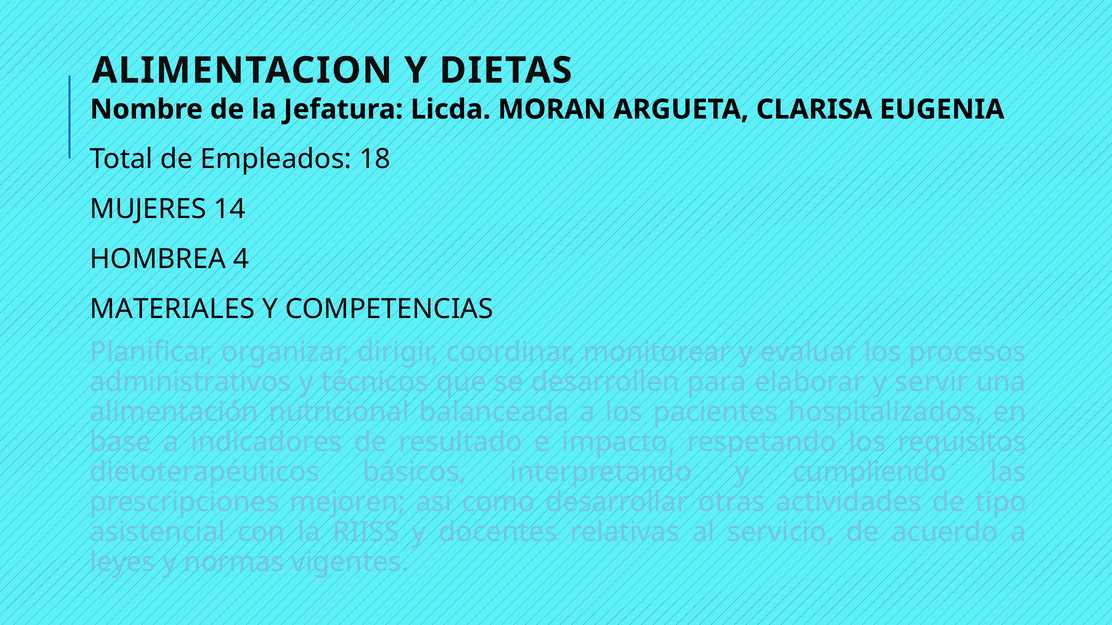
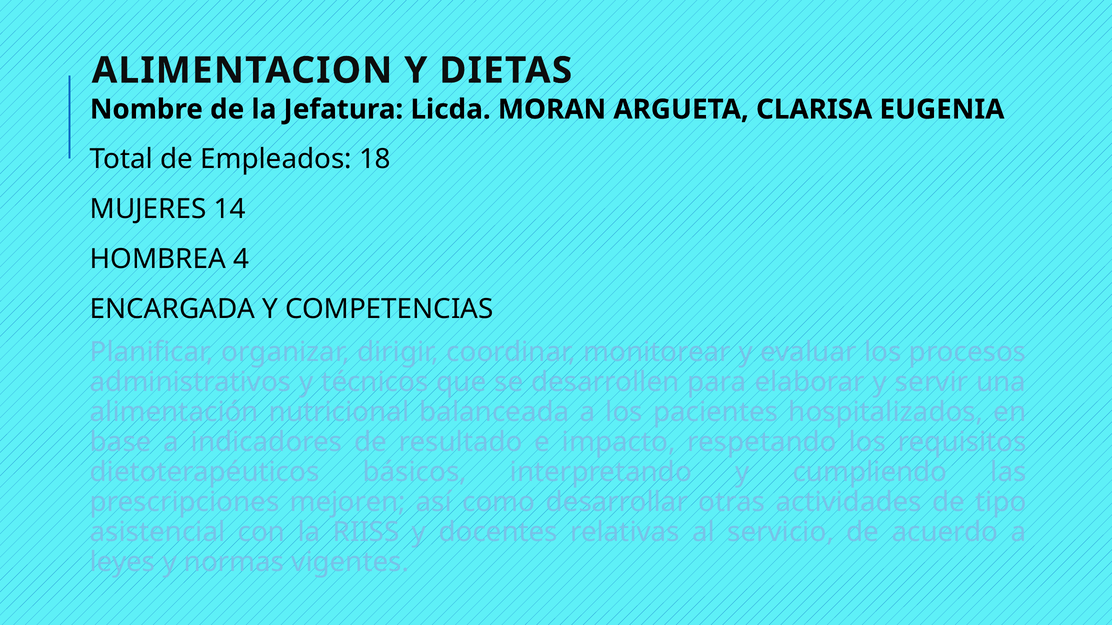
MATERIALES: MATERIALES -> ENCARGADA
